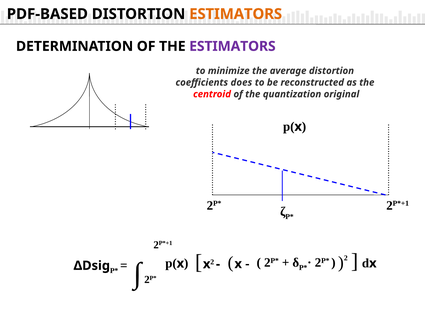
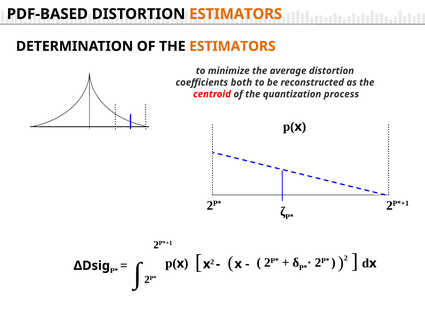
ESTIMATORS at (232, 46) colour: purple -> orange
does: does -> both
original: original -> process
